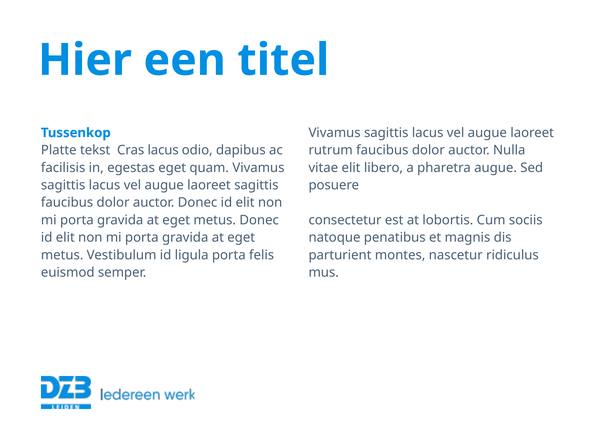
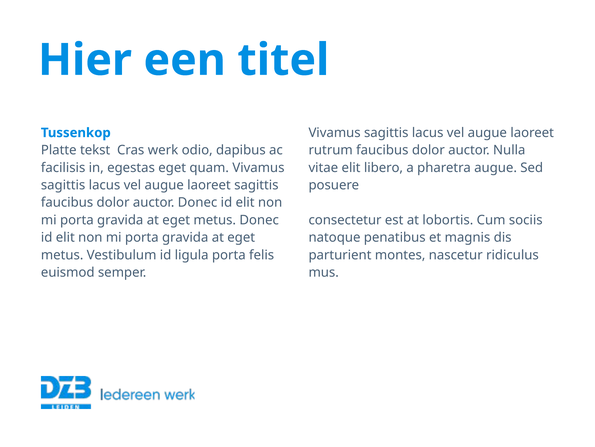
Cras lacus: lacus -> werk
